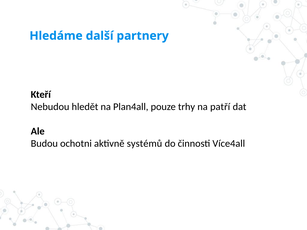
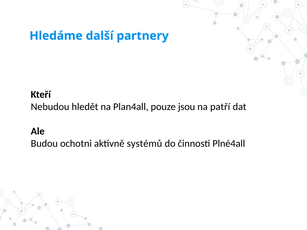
trhy: trhy -> jsou
Více4all: Více4all -> Plné4all
